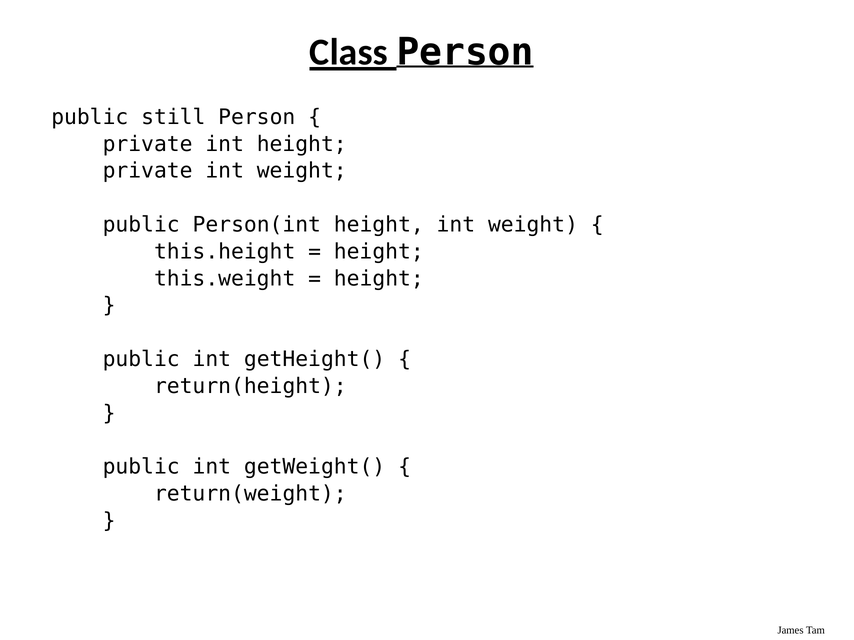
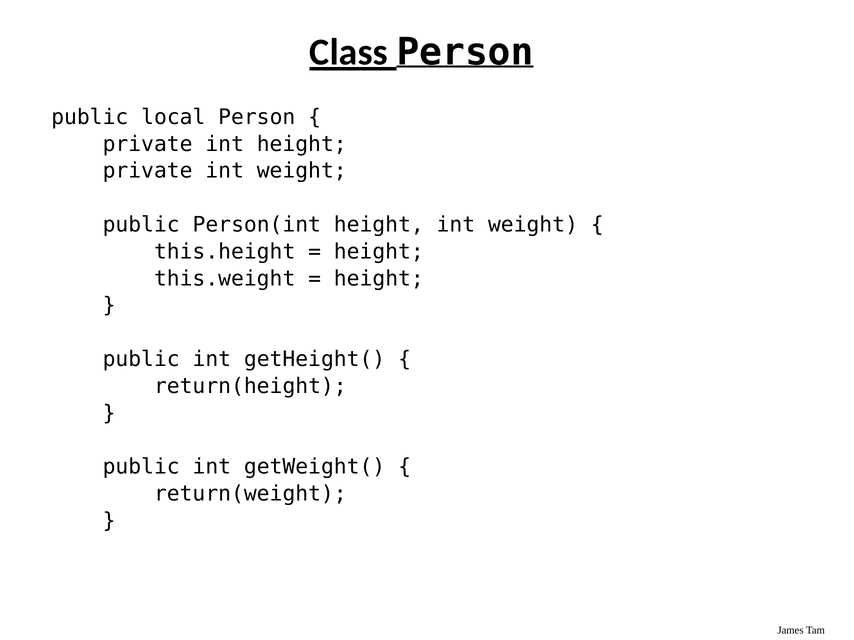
still: still -> local
